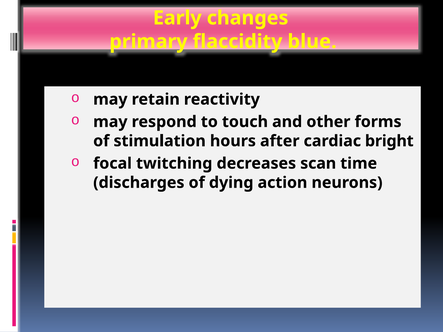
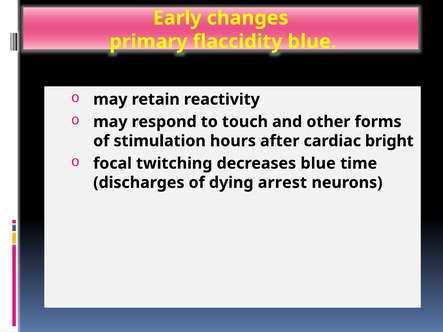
decreases scan: scan -> blue
action: action -> arrest
